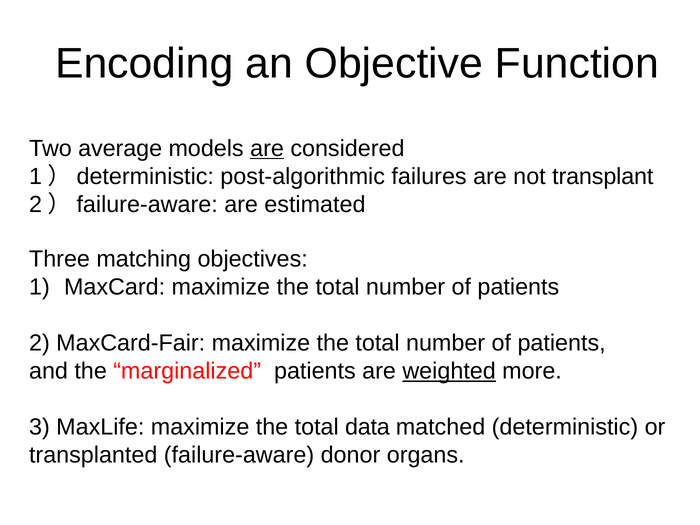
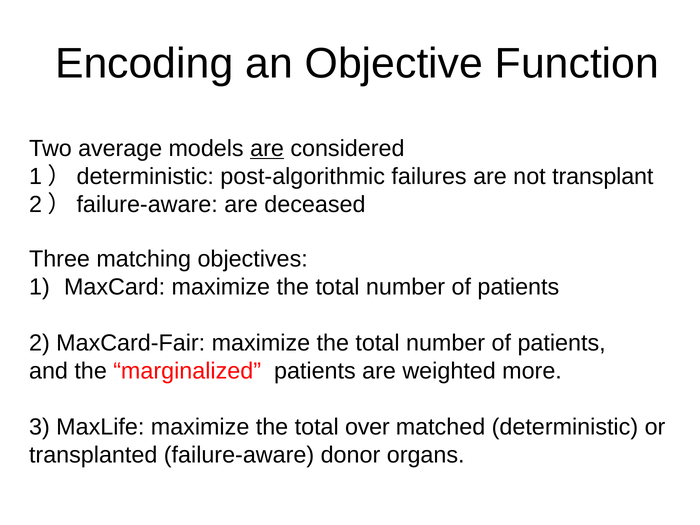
estimated: estimated -> deceased
weighted underline: present -> none
data: data -> over
